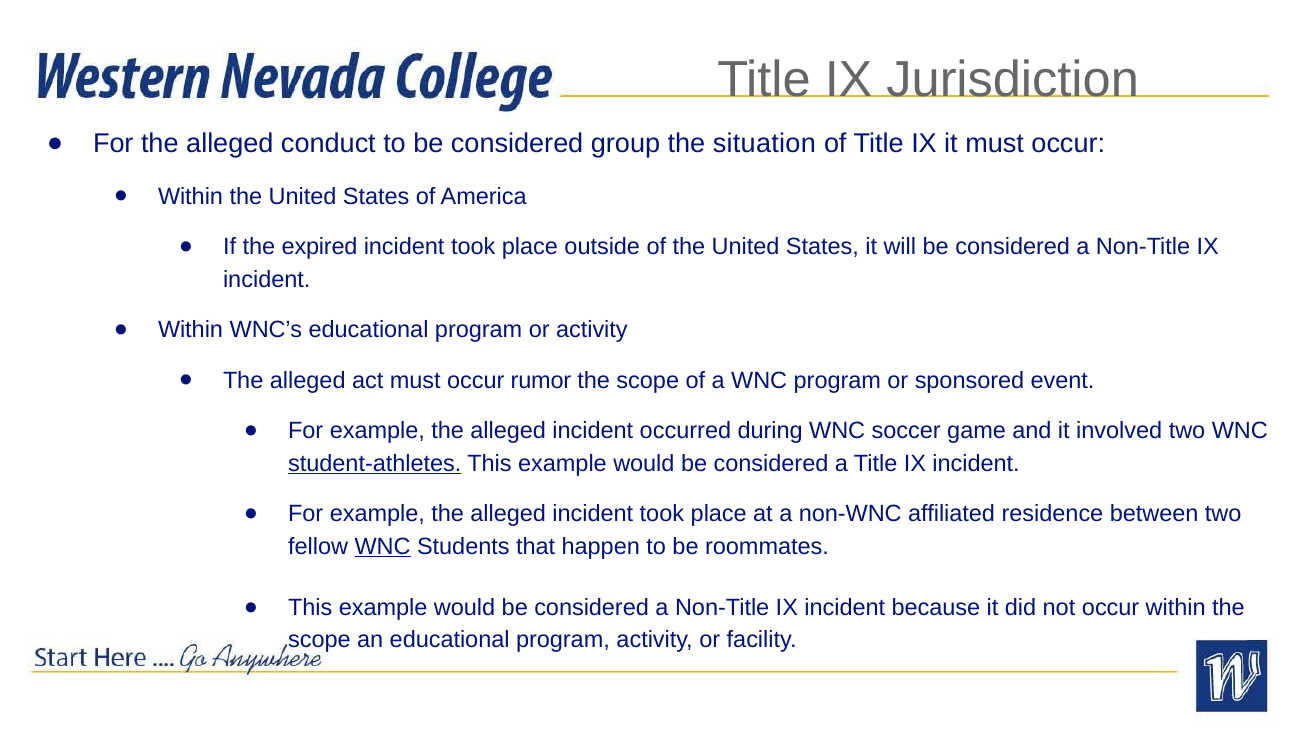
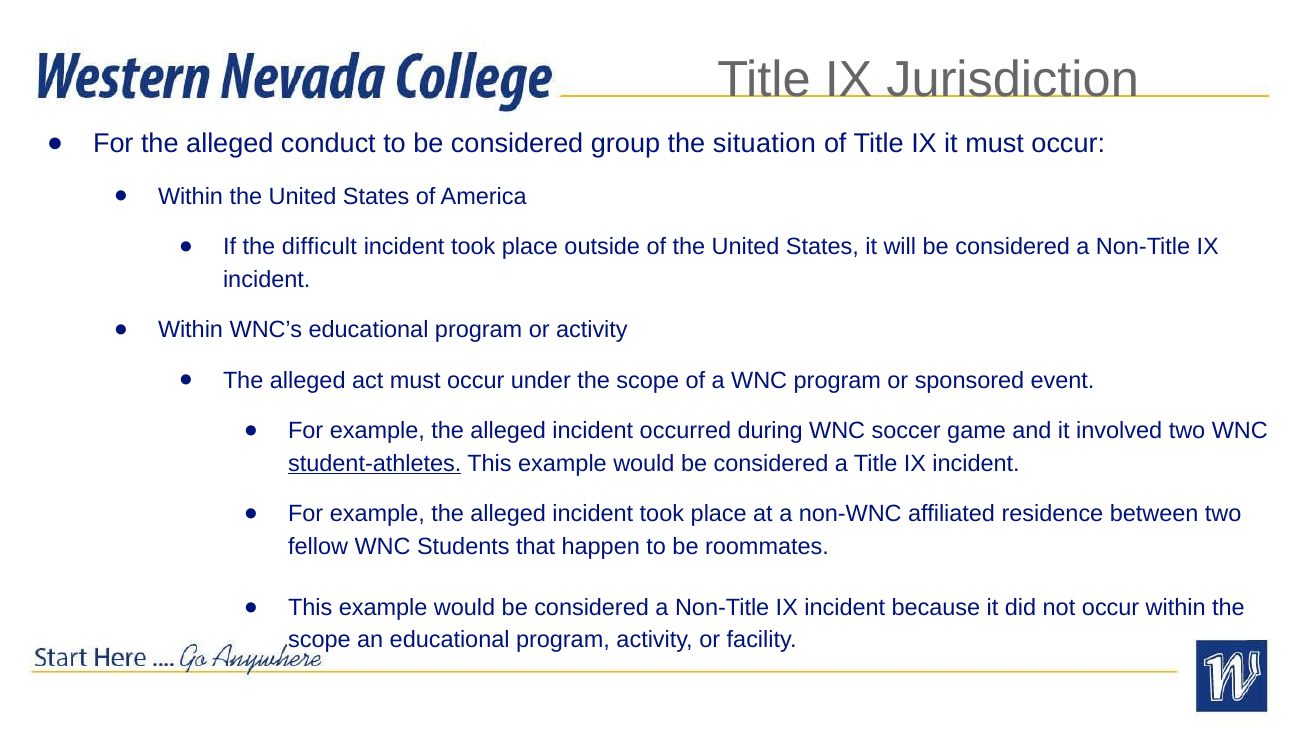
expired: expired -> difficult
rumor: rumor -> under
WNC at (383, 546) underline: present -> none
